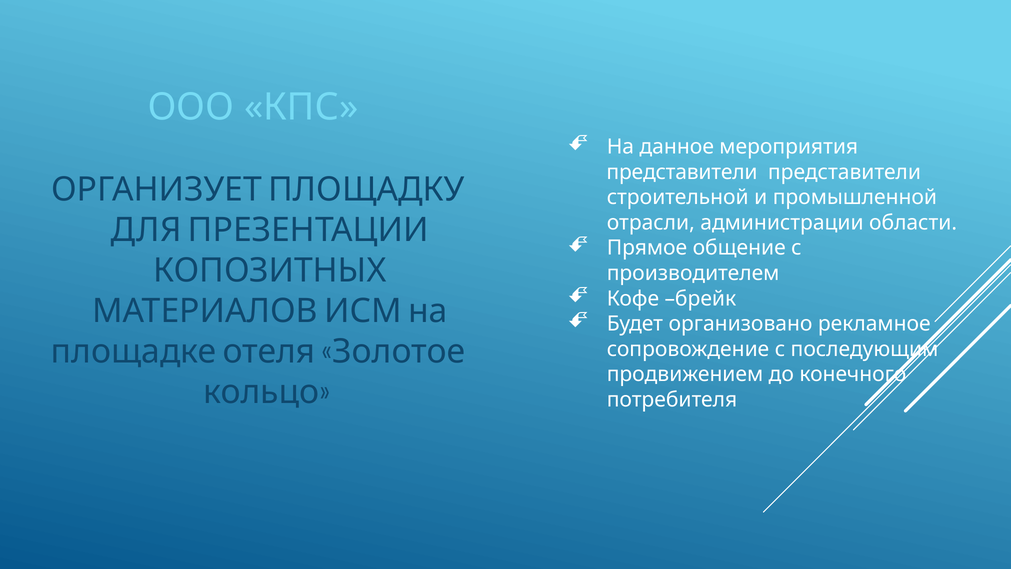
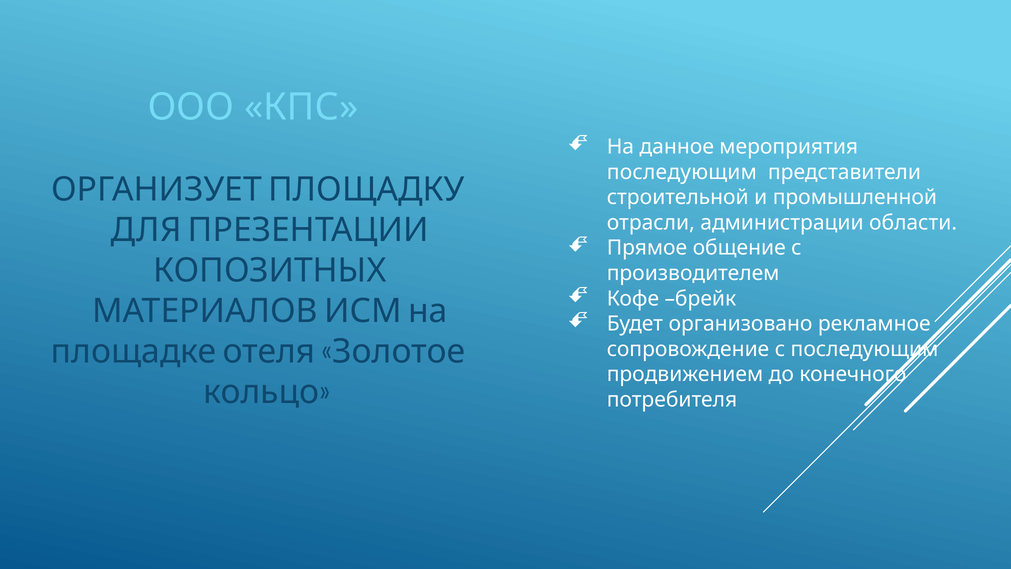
представители at (682, 172): представители -> последующим
